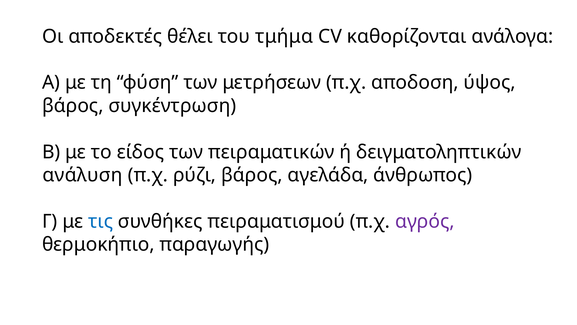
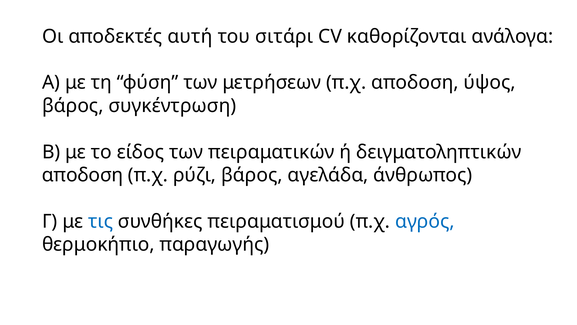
θέλει: θέλει -> αυτή
τμήμα: τμήμα -> σιτάρι
ανάλυση at (82, 175): ανάλυση -> αποδοση
αγρός colour: purple -> blue
